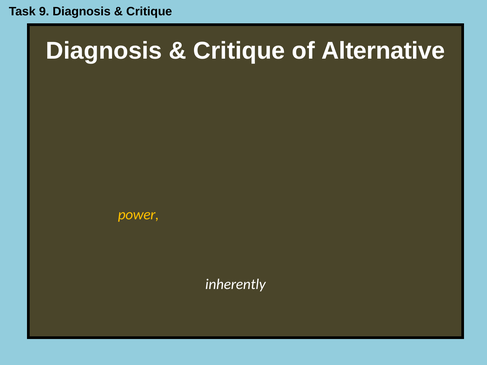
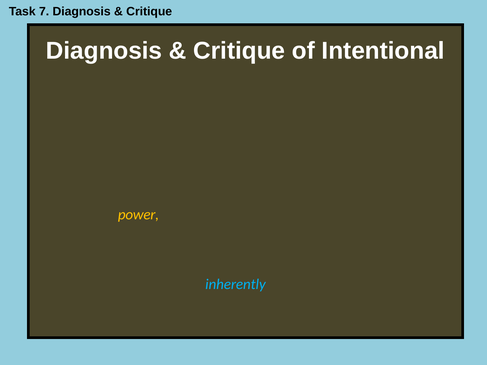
9: 9 -> 7
Alternative: Alternative -> Intentional
inherently at (235, 285) colour: white -> light blue
